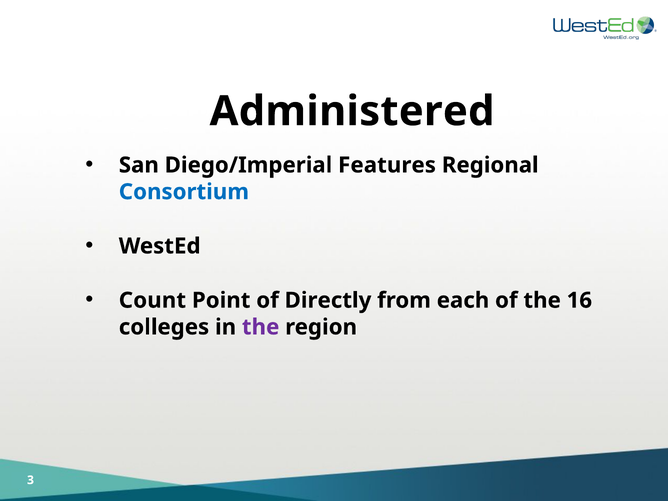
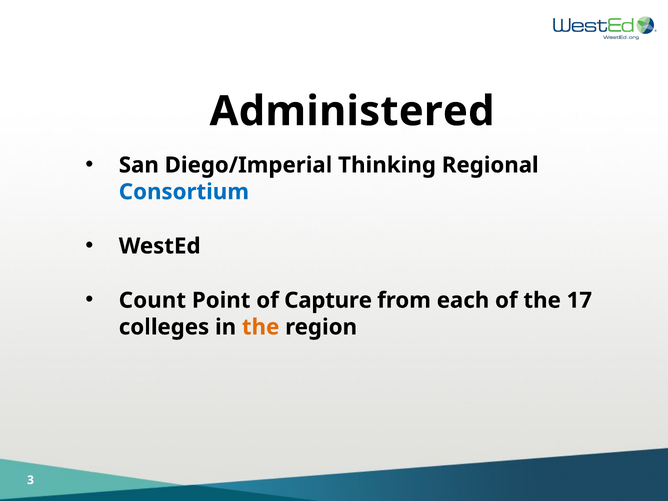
Features: Features -> Thinking
Directly: Directly -> Capture
16: 16 -> 17
the at (261, 327) colour: purple -> orange
